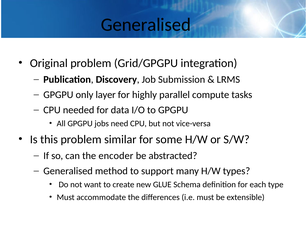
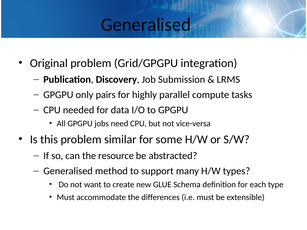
layer: layer -> pairs
encoder: encoder -> resource
